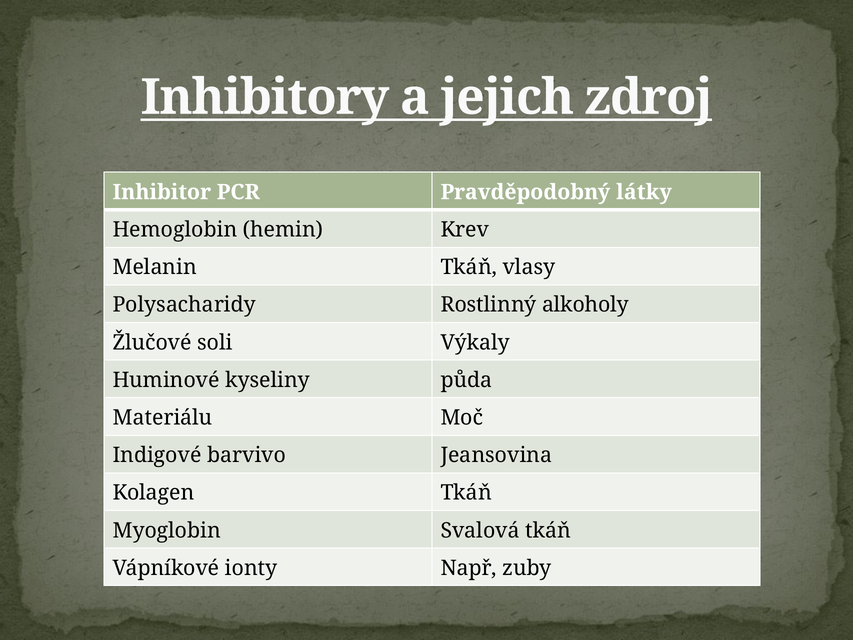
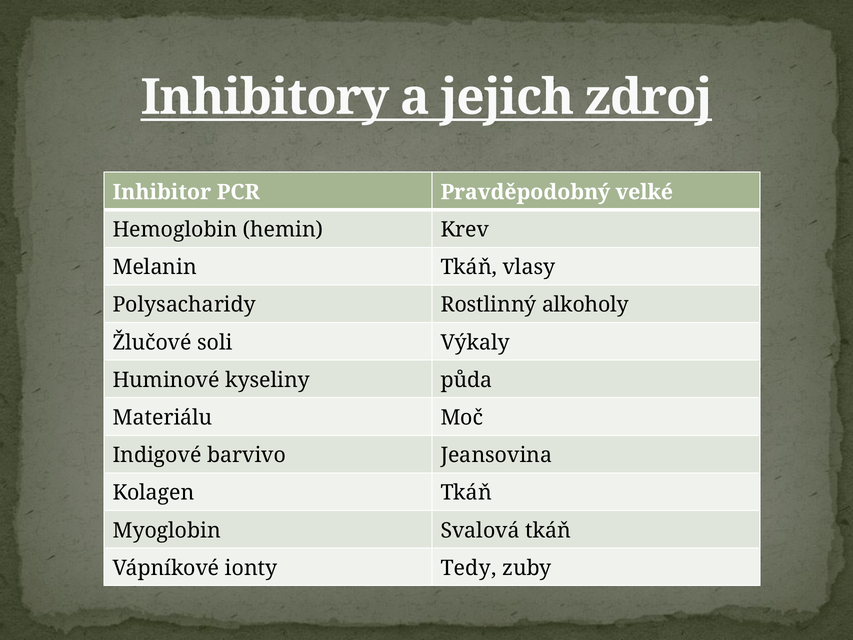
látky: látky -> velké
Např: Např -> Tedy
